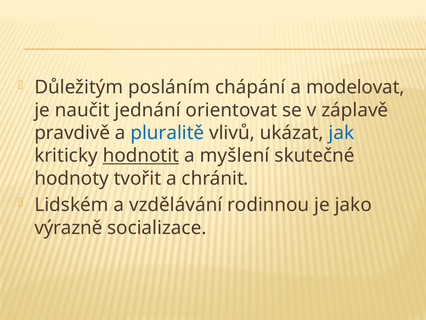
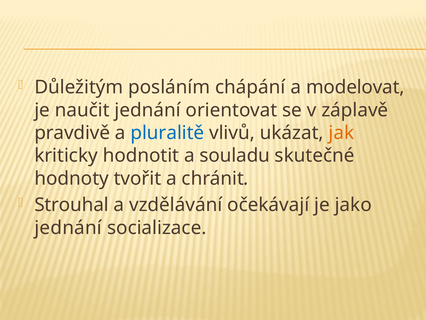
jak colour: blue -> orange
hodnotit underline: present -> none
myšlení: myšlení -> souladu
Lidském: Lidském -> Strouhal
rodinnou: rodinnou -> očekávají
výrazně at (68, 227): výrazně -> jednání
